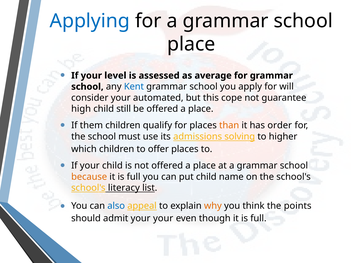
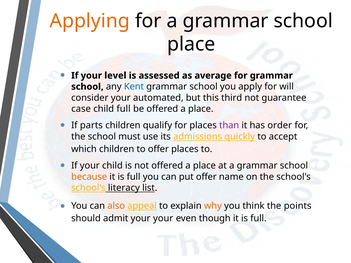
Applying colour: blue -> orange
cope: cope -> third
high: high -> case
child still: still -> full
them: them -> parts
than colour: orange -> purple
solving: solving -> quickly
higher: higher -> accept
put child: child -> offer
also colour: blue -> orange
